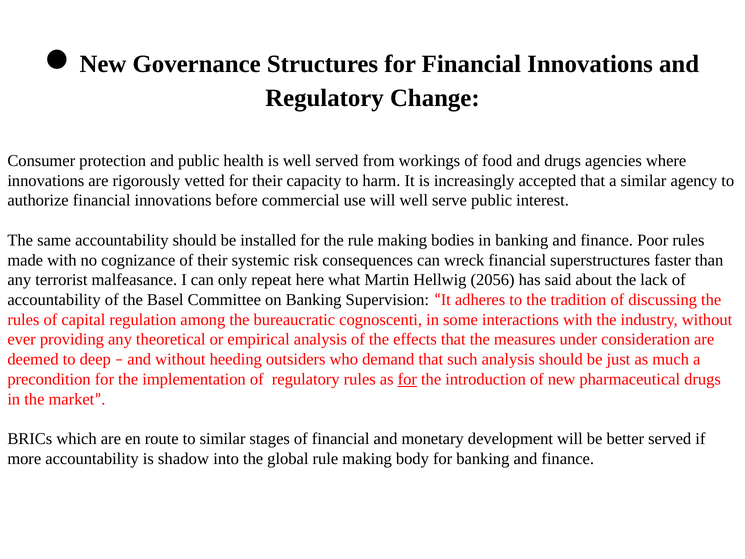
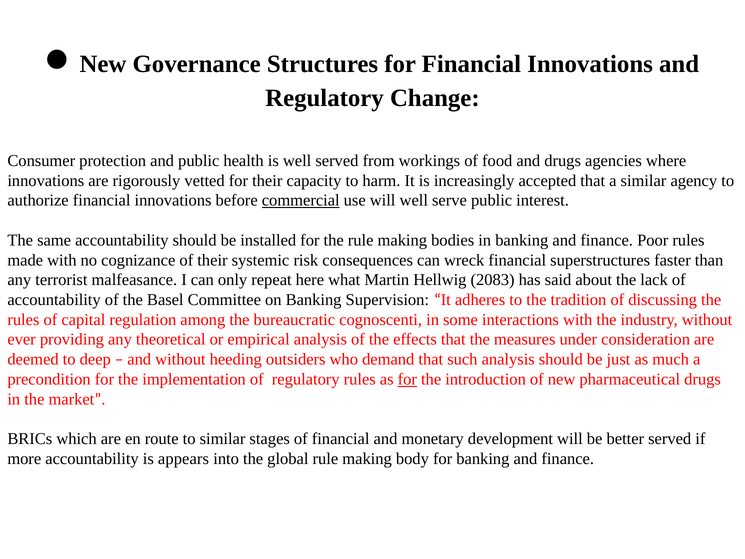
commercial underline: none -> present
2056: 2056 -> 2083
shadow: shadow -> appears
